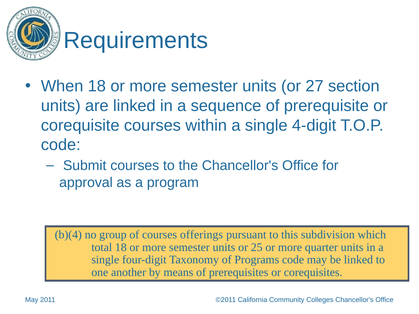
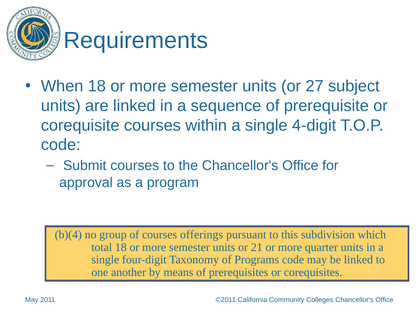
section: section -> subject
25: 25 -> 21
